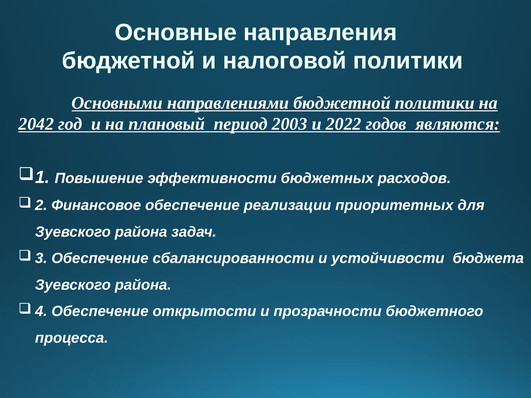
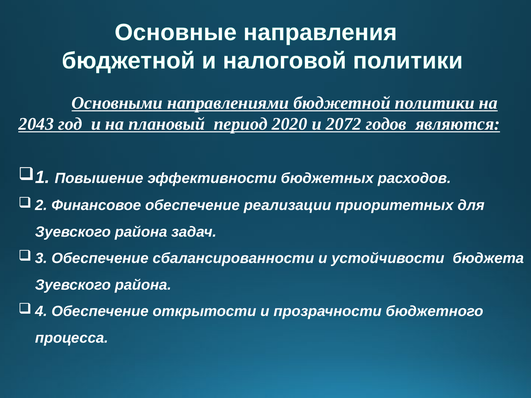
2042: 2042 -> 2043
2003: 2003 -> 2020
2022: 2022 -> 2072
